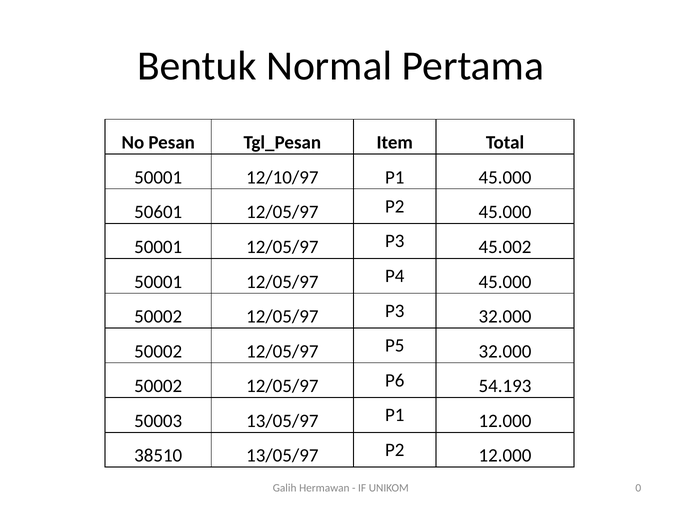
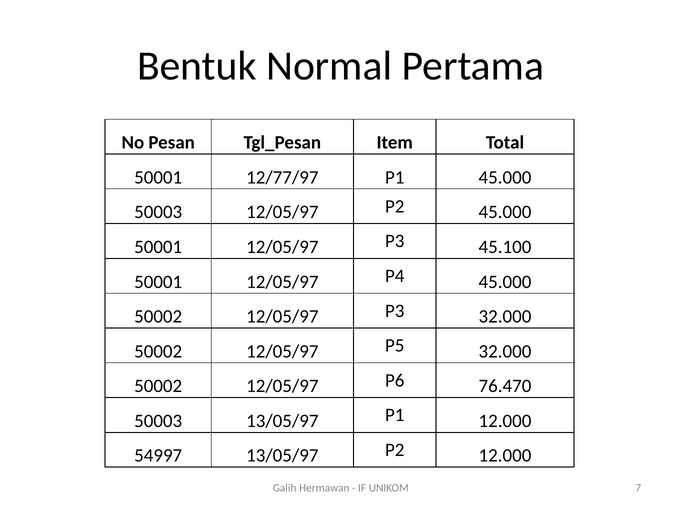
12/10/97: 12/10/97 -> 12/77/97
50601 at (158, 212): 50601 -> 50003
45.002: 45.002 -> 45.100
54.193: 54.193 -> 76.470
38510: 38510 -> 54997
0: 0 -> 7
